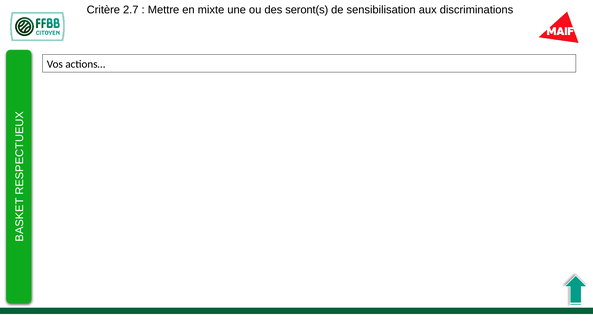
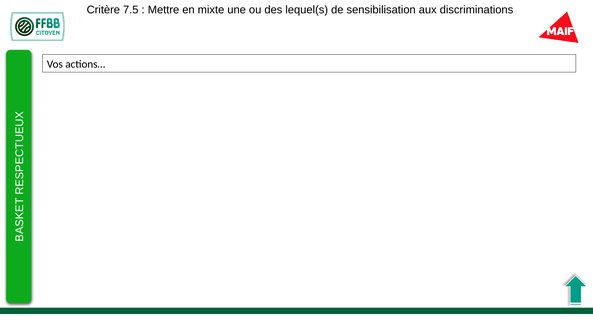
2.7: 2.7 -> 7.5
seront(s: seront(s -> lequel(s
